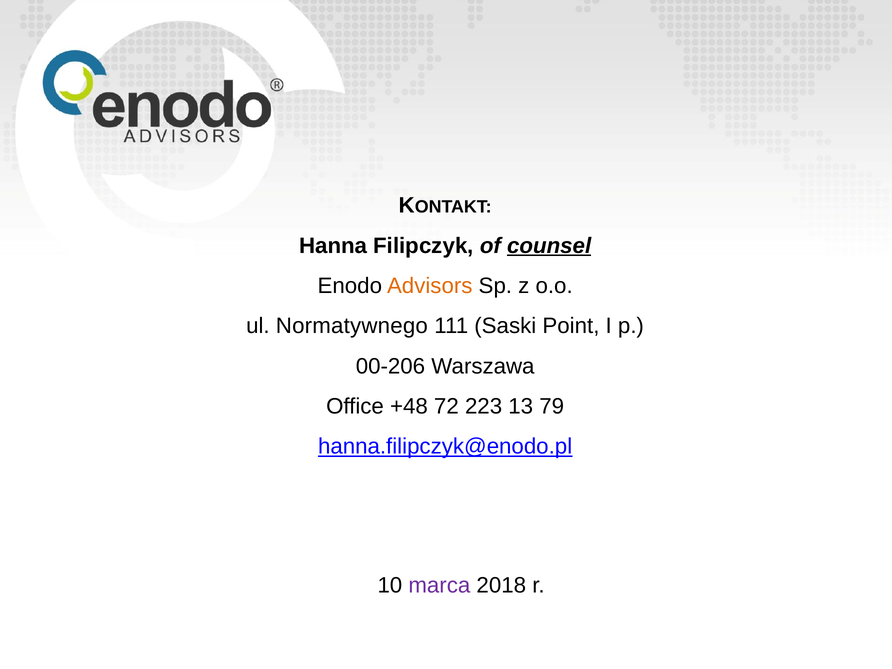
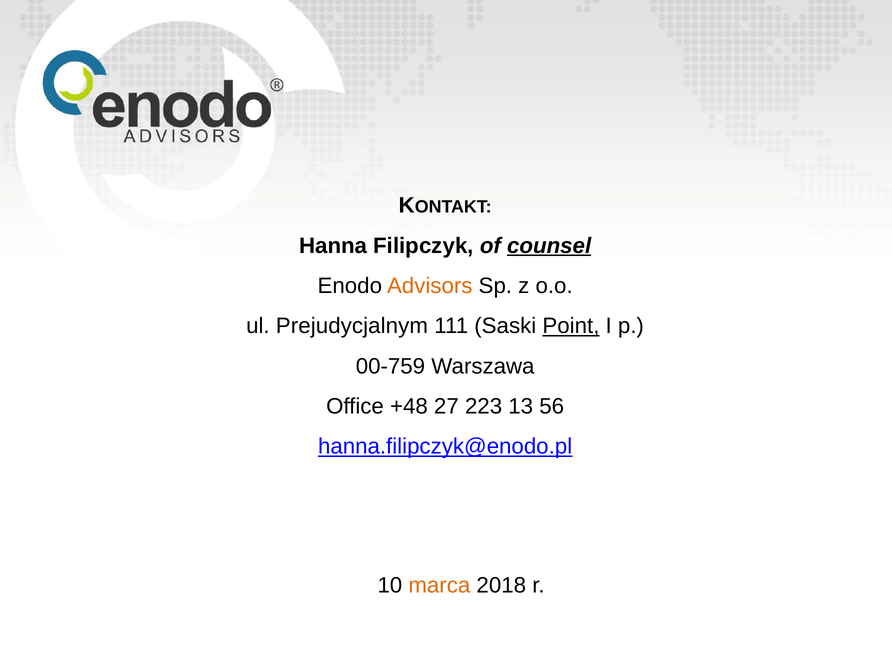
Normatywnego: Normatywnego -> Prejudycjalnym
Point underline: none -> present
00-206: 00-206 -> 00-759
72: 72 -> 27
79: 79 -> 56
marca colour: purple -> orange
